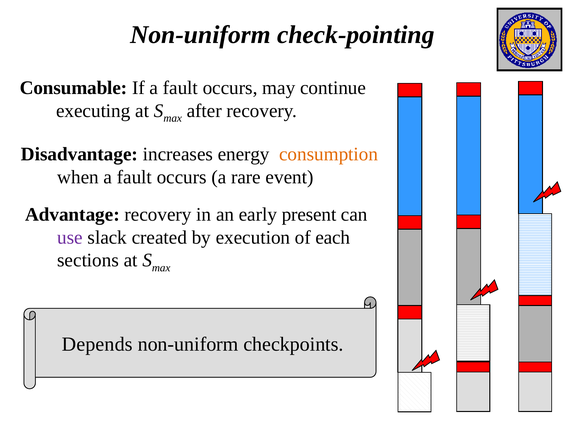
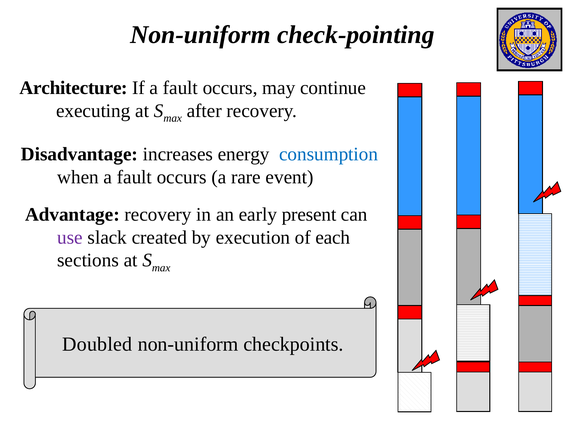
Consumable: Consumable -> Architecture
consumption colour: orange -> blue
Depends: Depends -> Doubled
